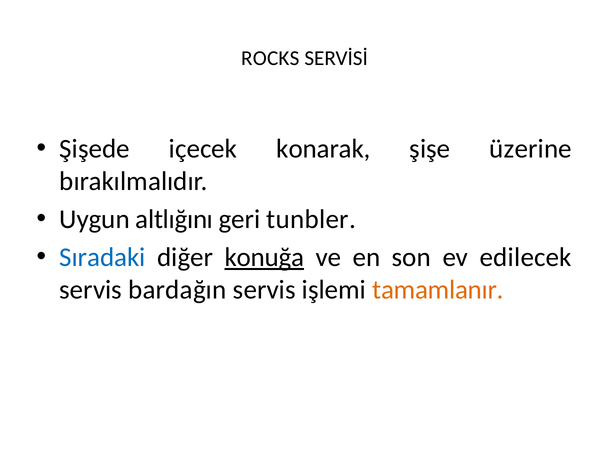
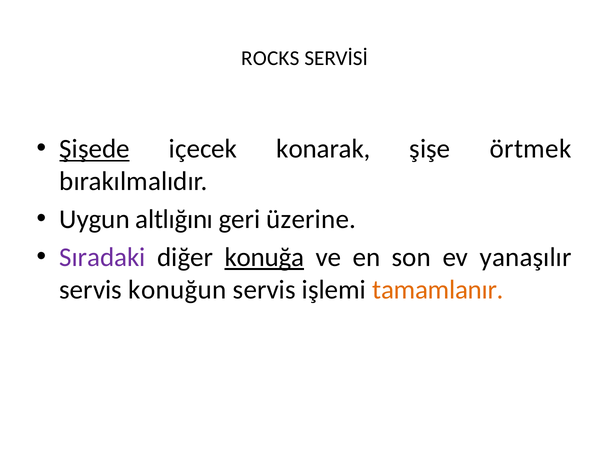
Şişede underline: none -> present
üzerine: üzerine -> örtmek
tunbler: tunbler -> üzerine
Sıradaki colour: blue -> purple
edilecek: edilecek -> yanaşılır
bardağın: bardağın -> konuğun
